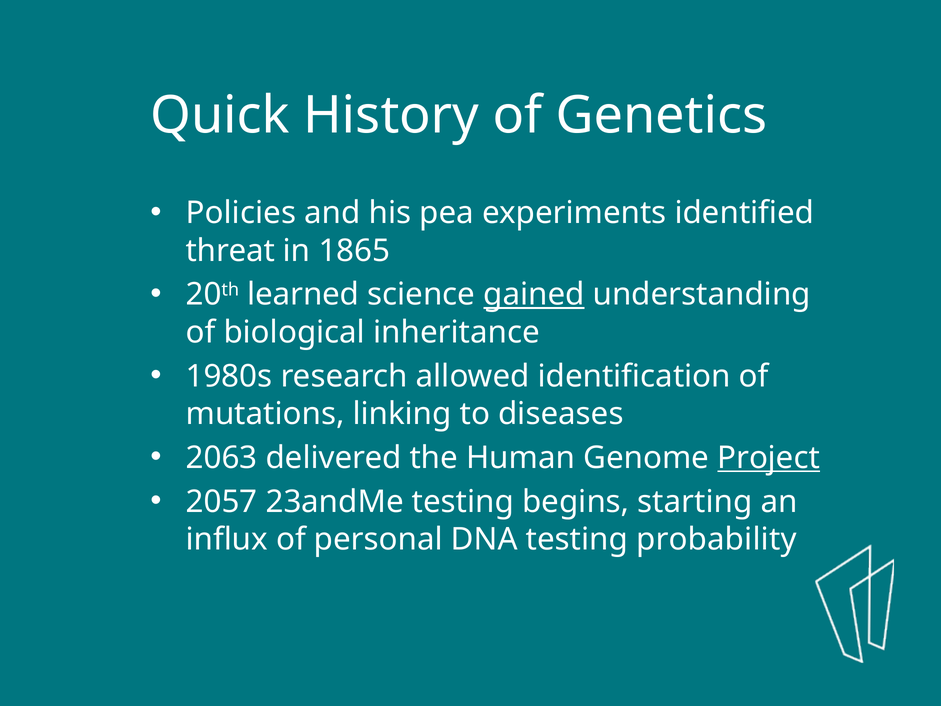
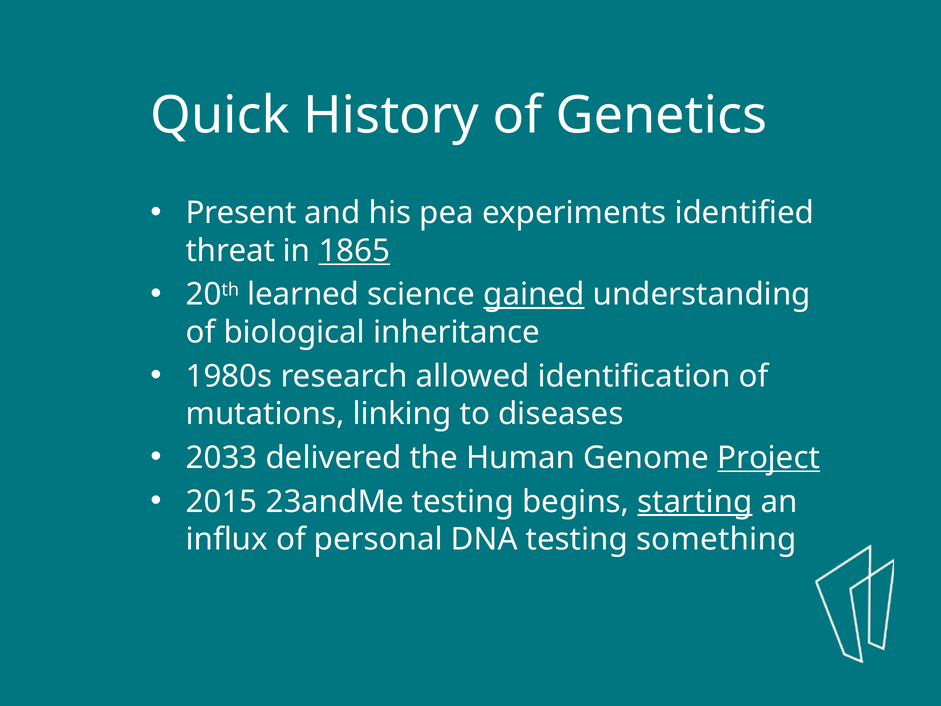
Policies: Policies -> Present
1865 underline: none -> present
2063: 2063 -> 2033
2057: 2057 -> 2015
starting underline: none -> present
probability: probability -> something
